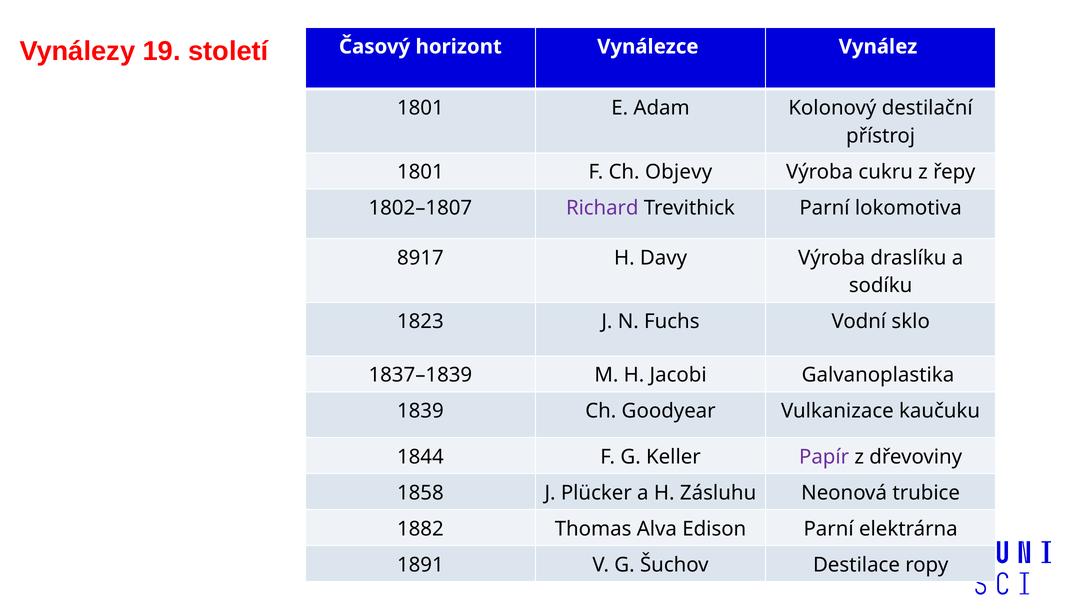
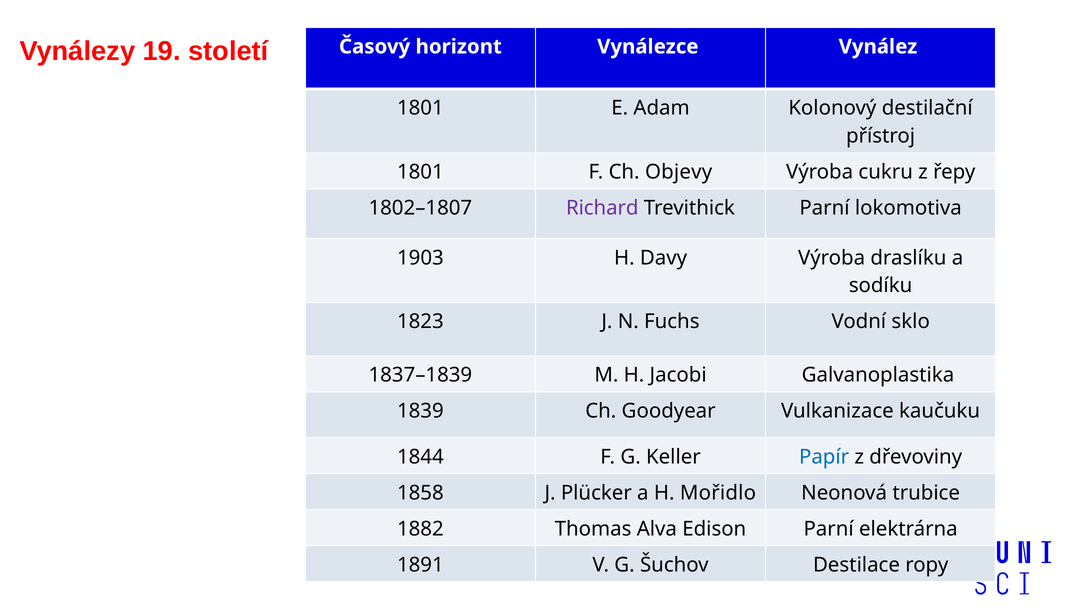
8917: 8917 -> 1903
Papír colour: purple -> blue
Zásluhu: Zásluhu -> Mořidlo
